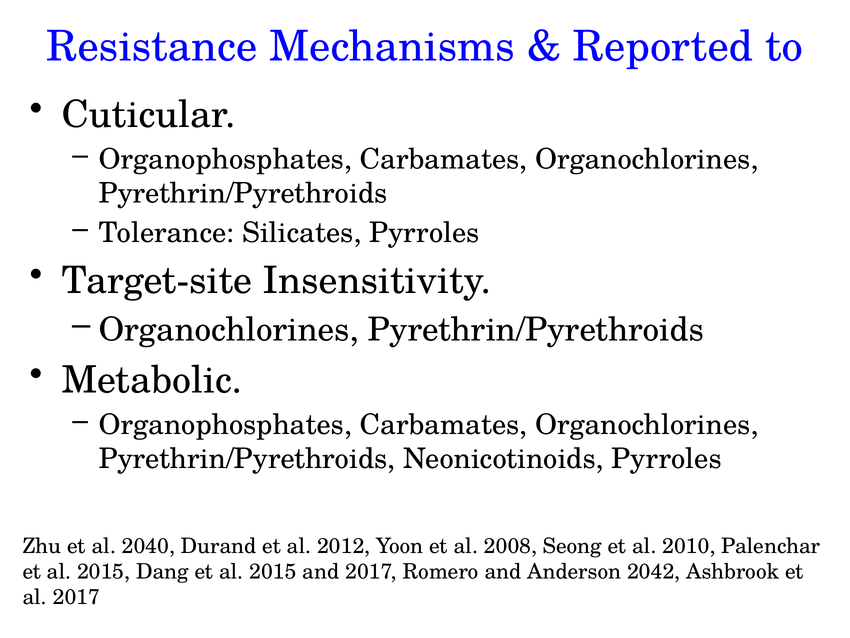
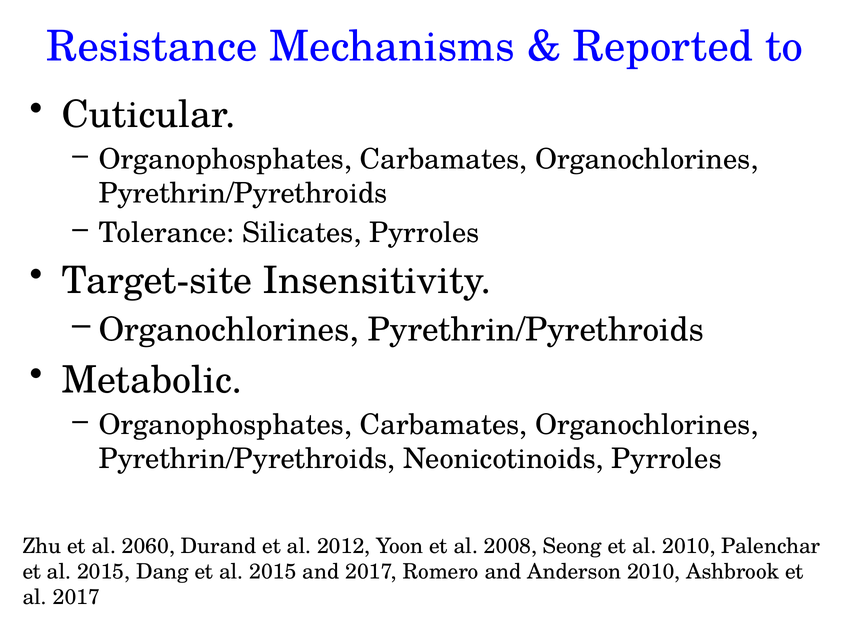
2040: 2040 -> 2060
Anderson 2042: 2042 -> 2010
